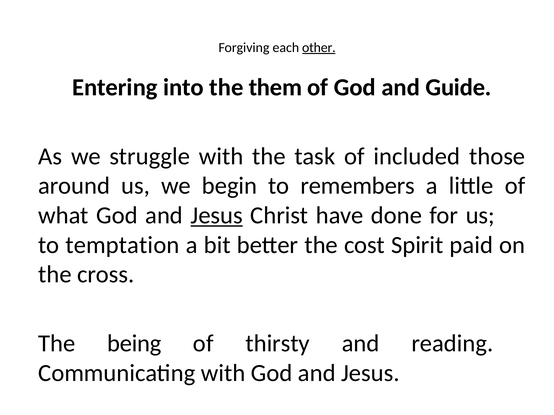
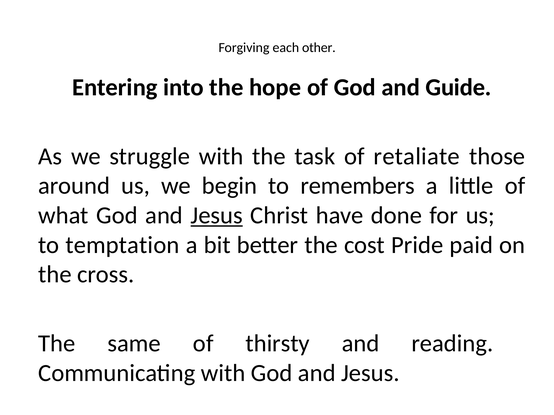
other underline: present -> none
them: them -> hope
included: included -> retaliate
Spirit: Spirit -> Pride
being: being -> same
